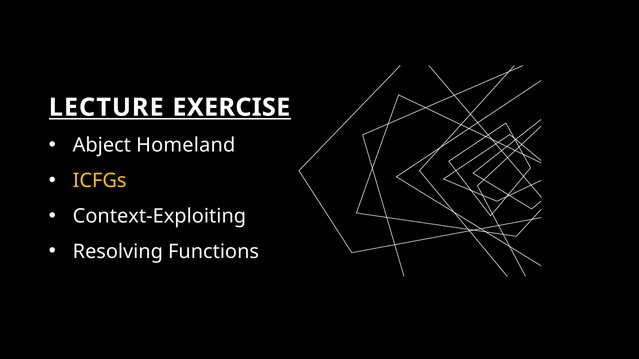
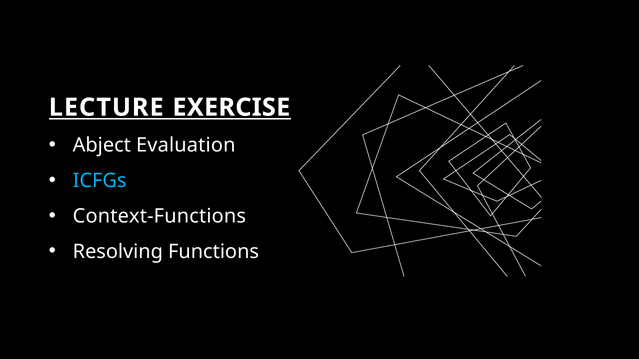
Homeland: Homeland -> Evaluation
ICFGs colour: yellow -> light blue
Context-Exploiting: Context-Exploiting -> Context-Functions
